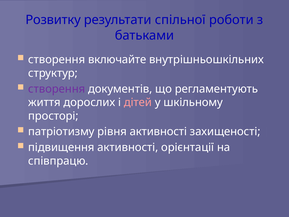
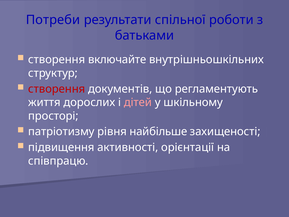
Розвитку: Розвитку -> Потреби
створення at (57, 89) colour: purple -> red
рівня активності: активності -> найбільше
